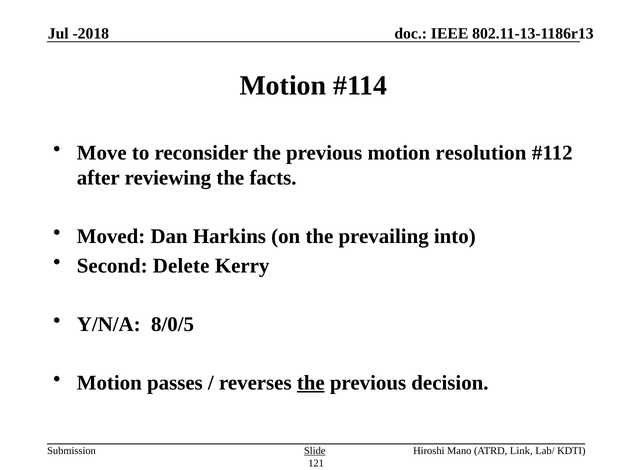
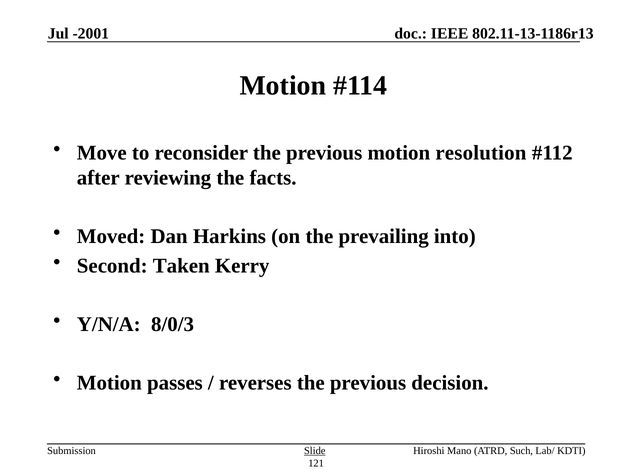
-2018: -2018 -> -2001
Delete: Delete -> Taken
8/0/5: 8/0/5 -> 8/0/3
the at (311, 383) underline: present -> none
Link: Link -> Such
